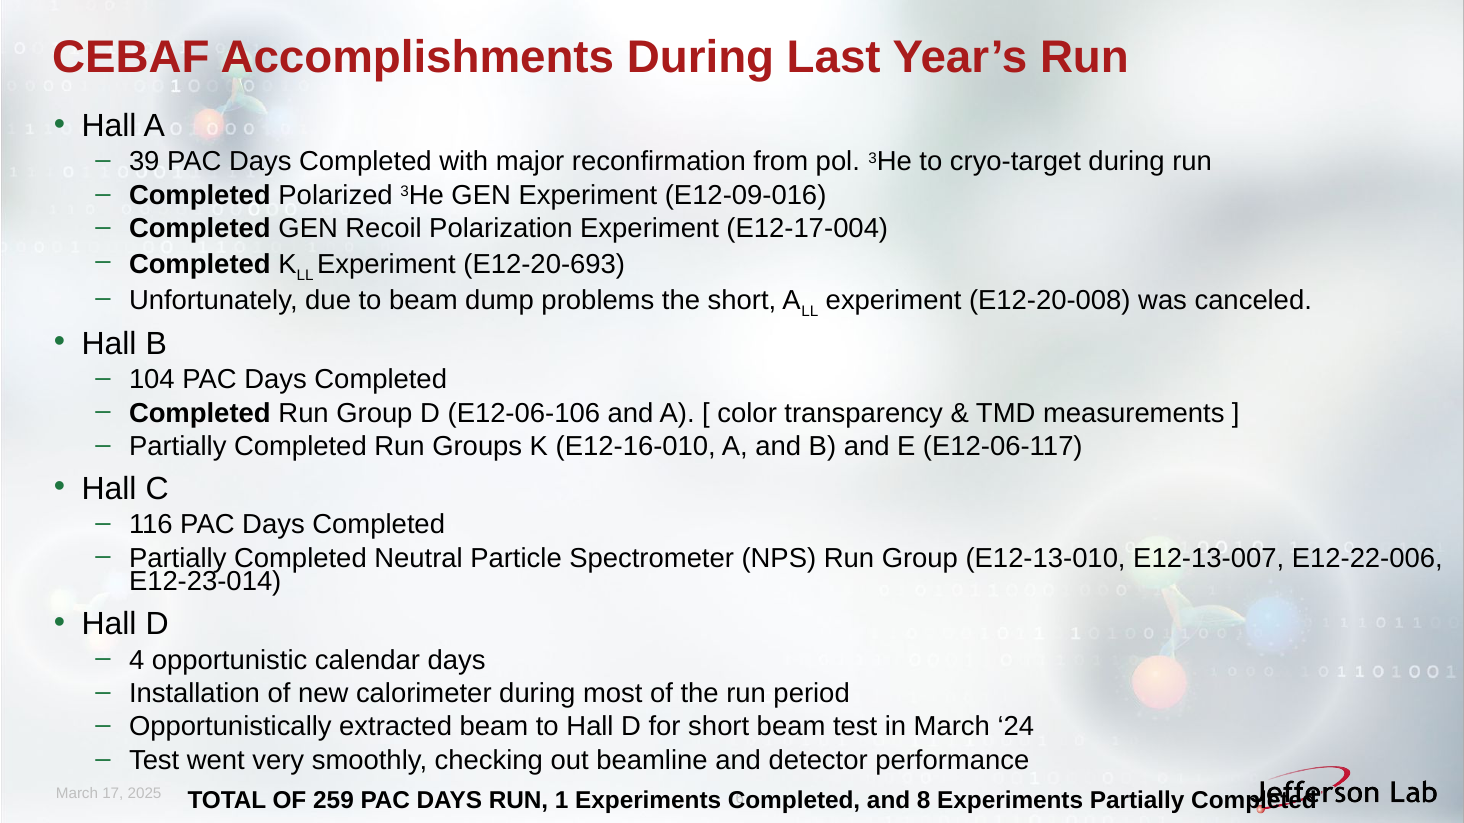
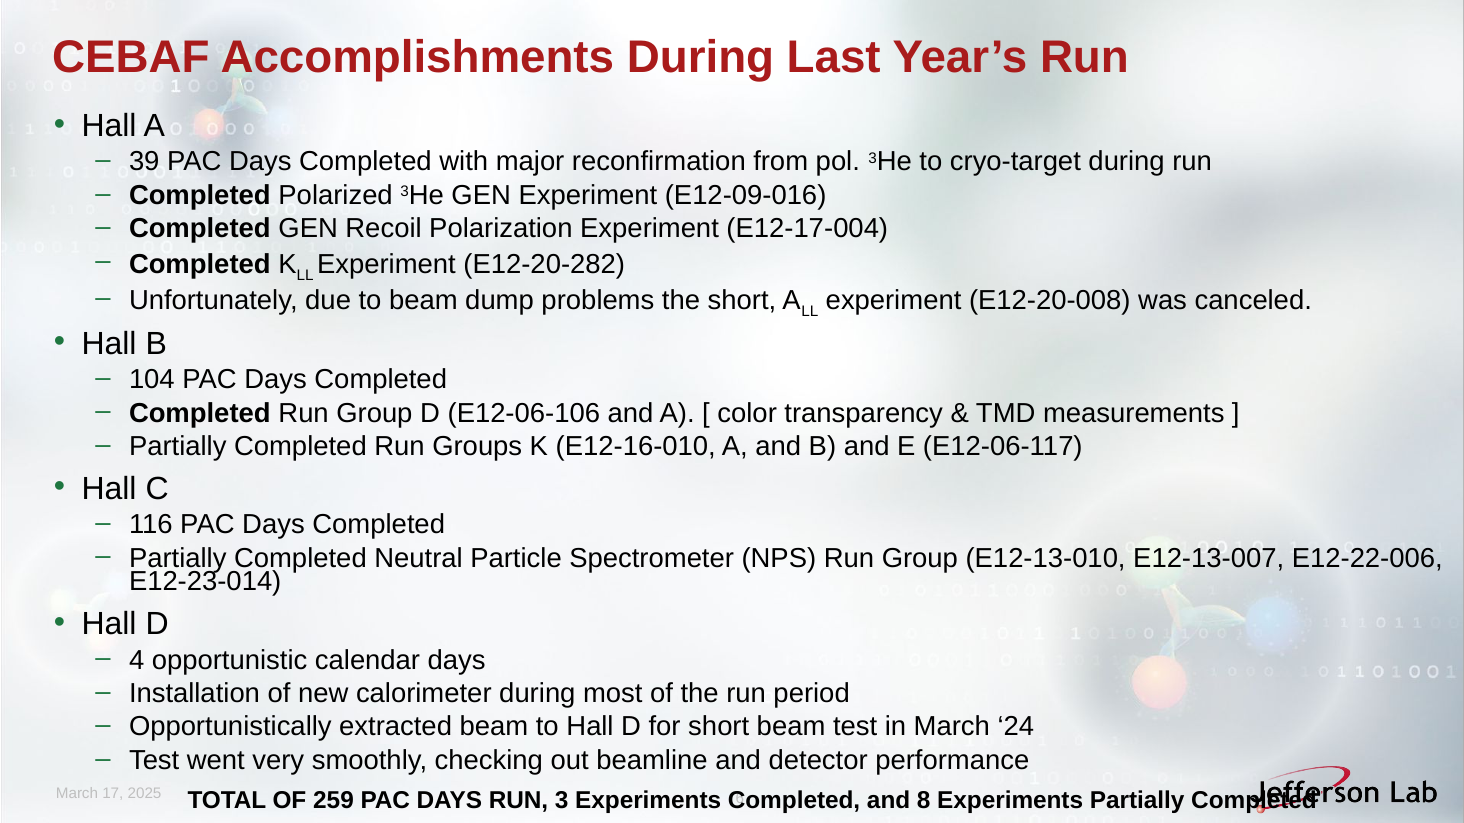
E12-20-693: E12-20-693 -> E12-20-282
1: 1 -> 3
